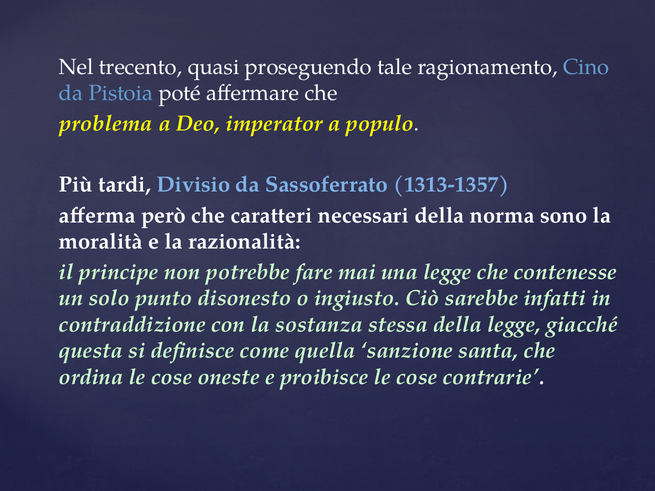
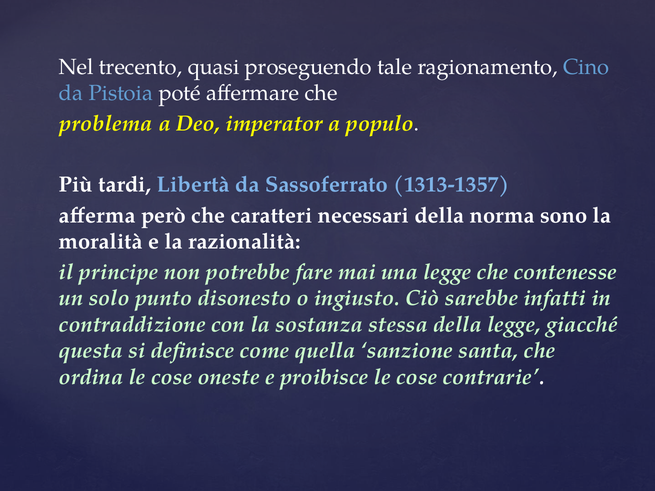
Divisio: Divisio -> Libertà
